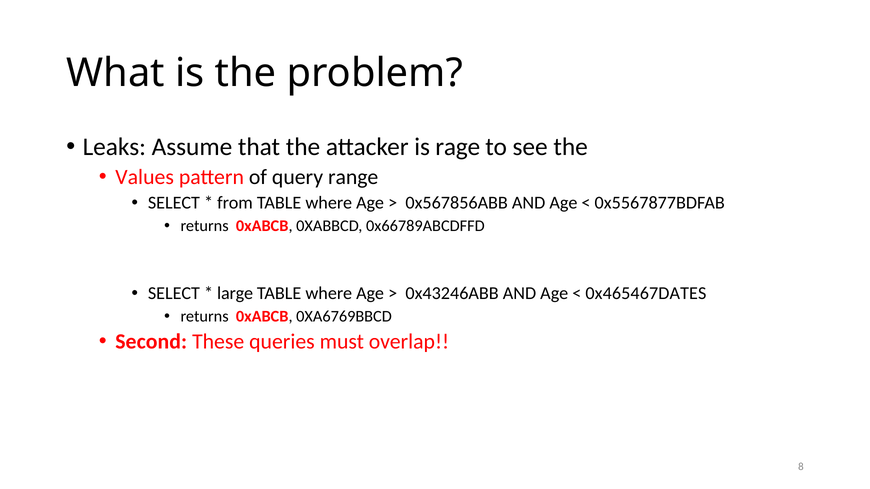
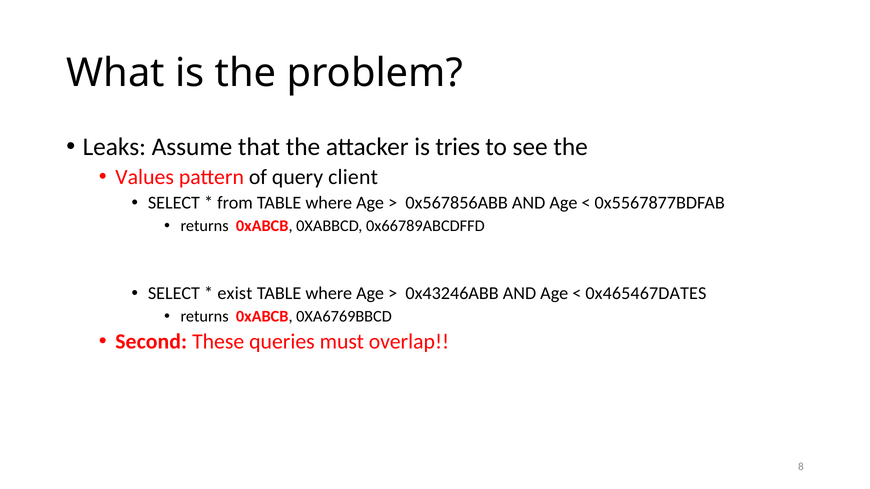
rage: rage -> tries
range: range -> client
large: large -> exist
